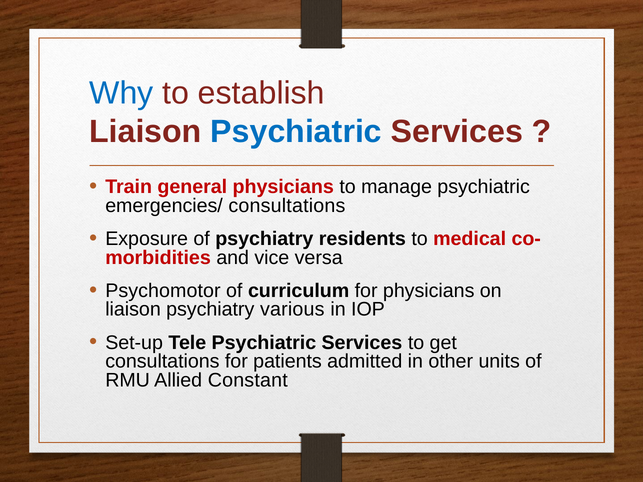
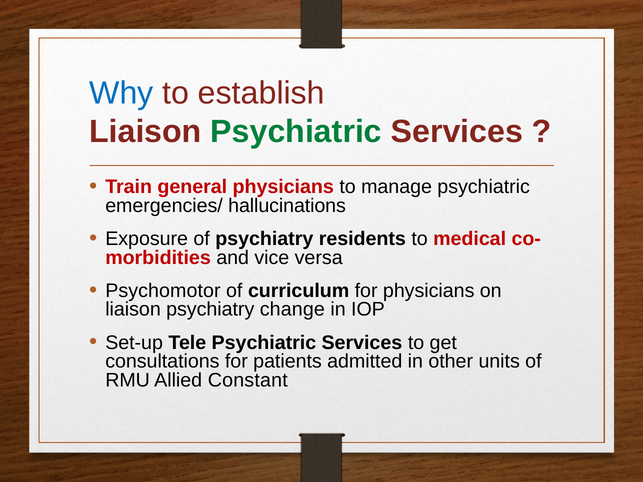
Psychiatric at (296, 132) colour: blue -> green
emergencies/ consultations: consultations -> hallucinations
various: various -> change
